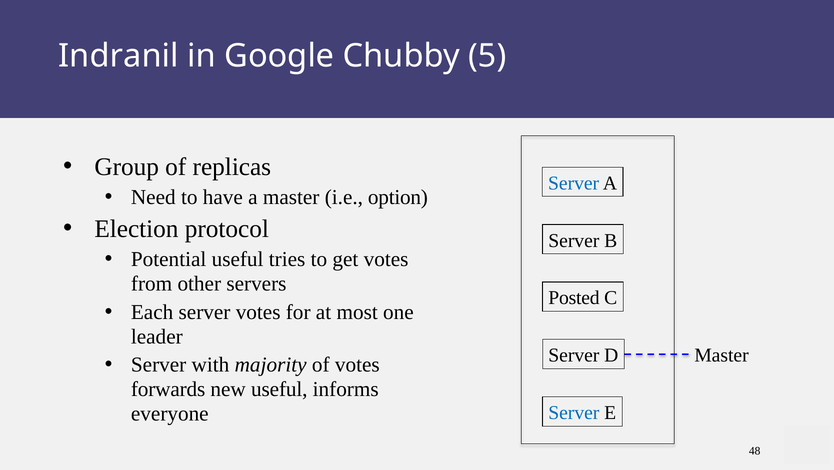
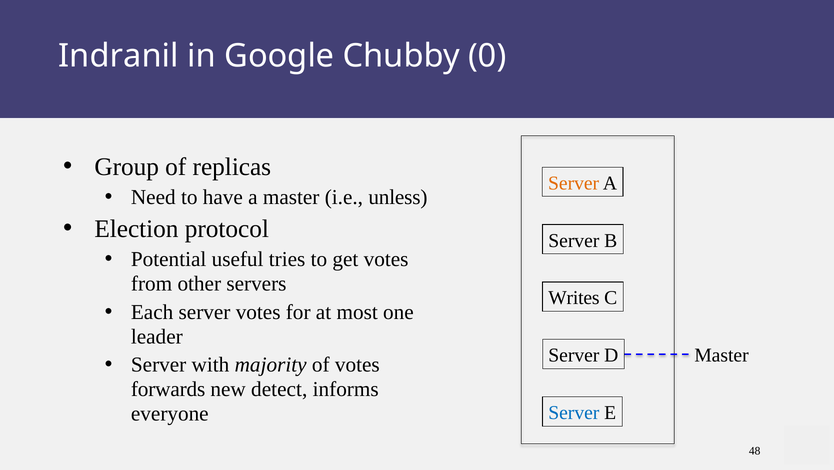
5: 5 -> 0
Server at (574, 183) colour: blue -> orange
option: option -> unless
Posted: Posted -> Writes
new useful: useful -> detect
